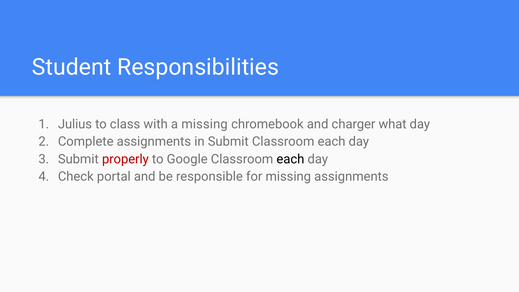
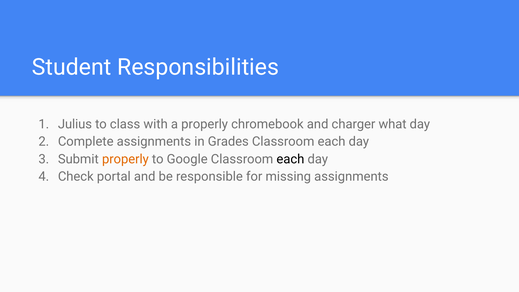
a missing: missing -> properly
in Submit: Submit -> Grades
properly at (125, 159) colour: red -> orange
